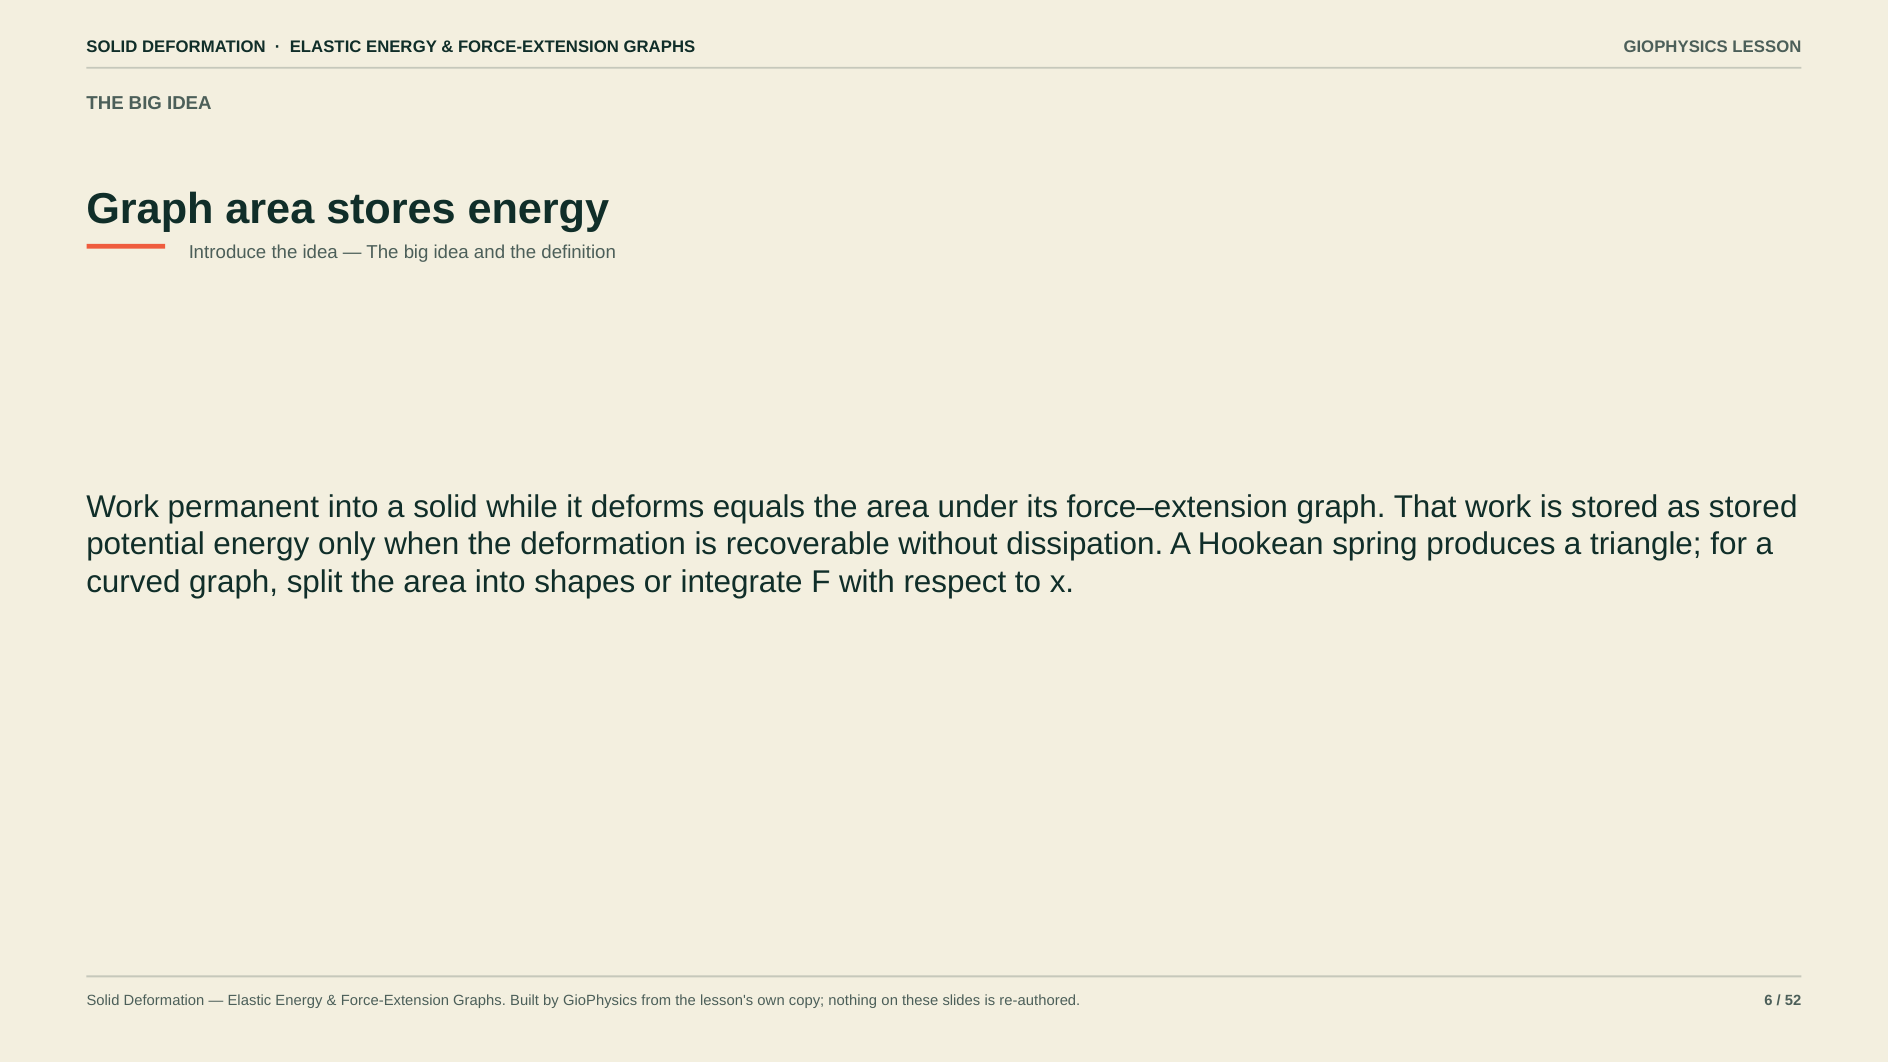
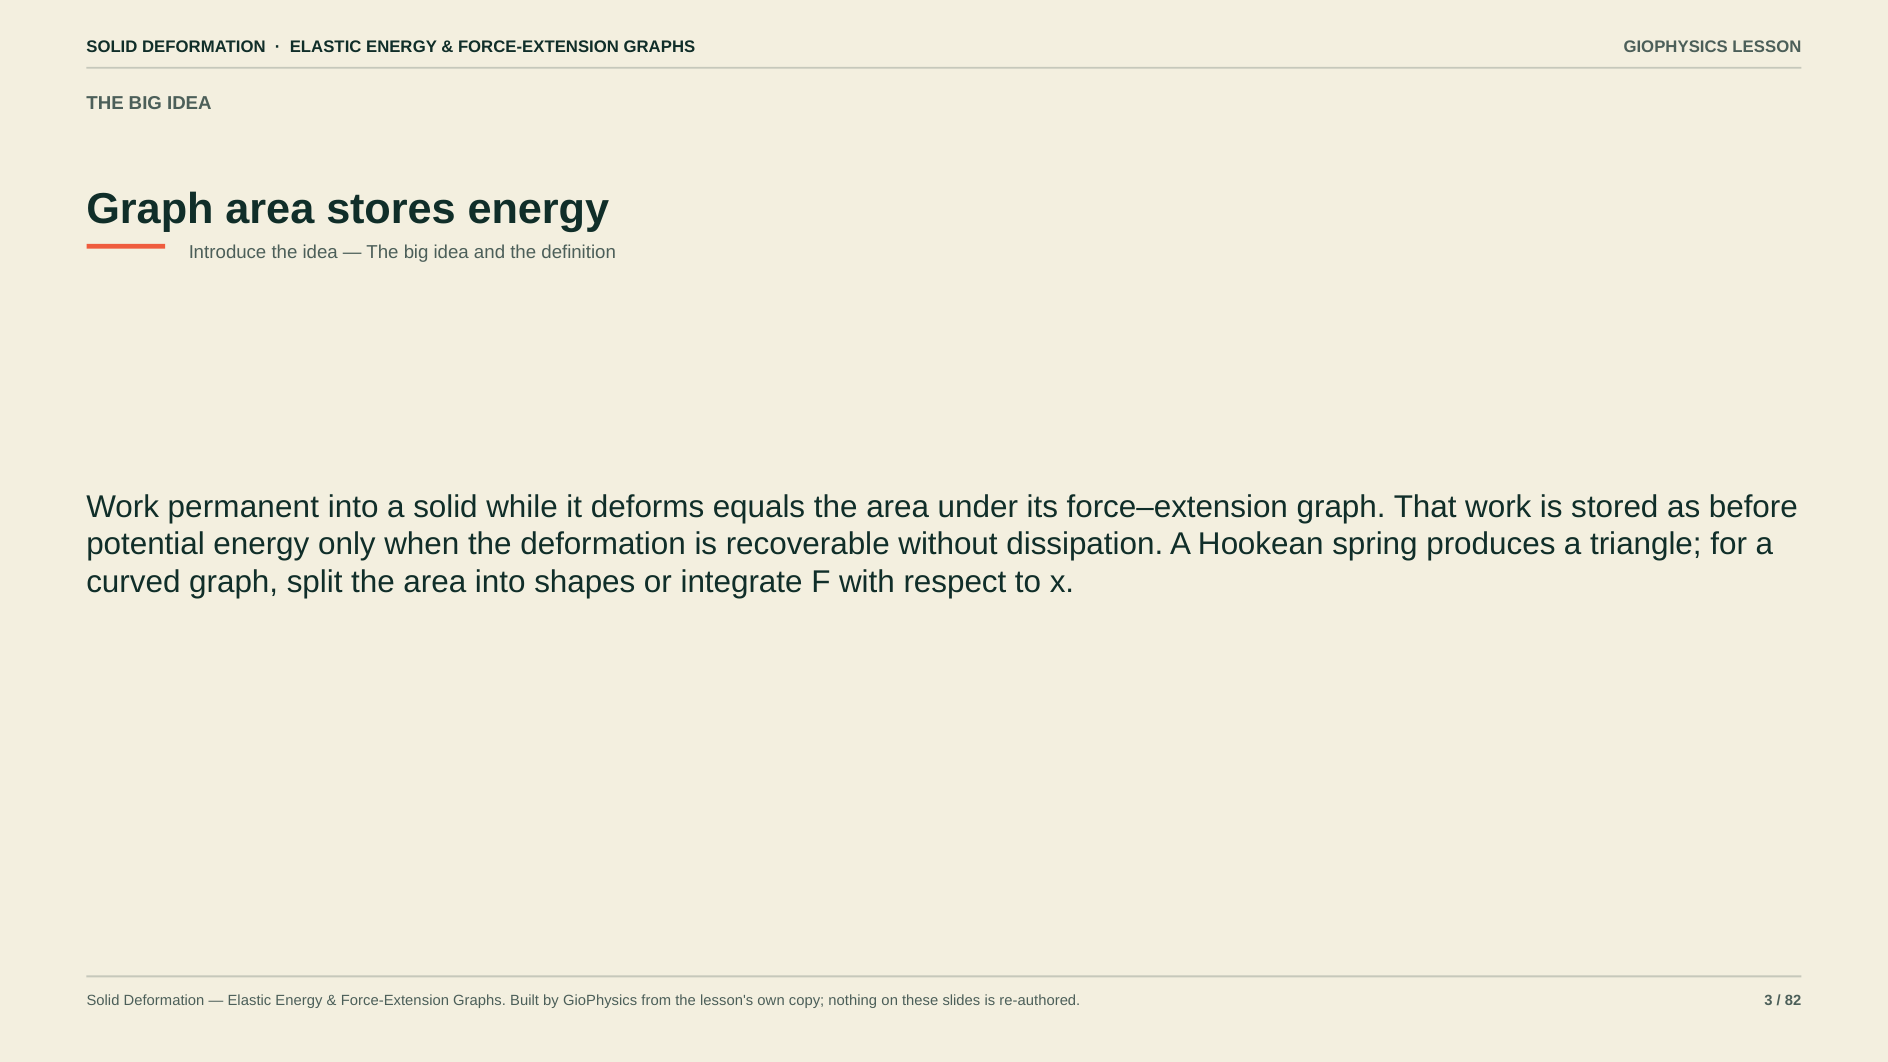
as stored: stored -> before
6: 6 -> 3
52: 52 -> 82
